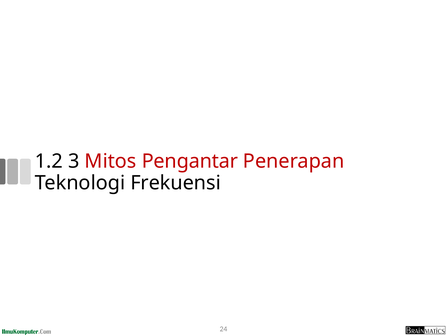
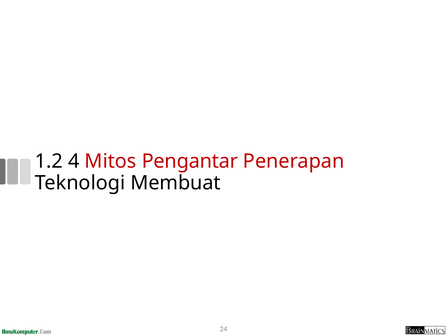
3: 3 -> 4
Frekuensi: Frekuensi -> Membuat
